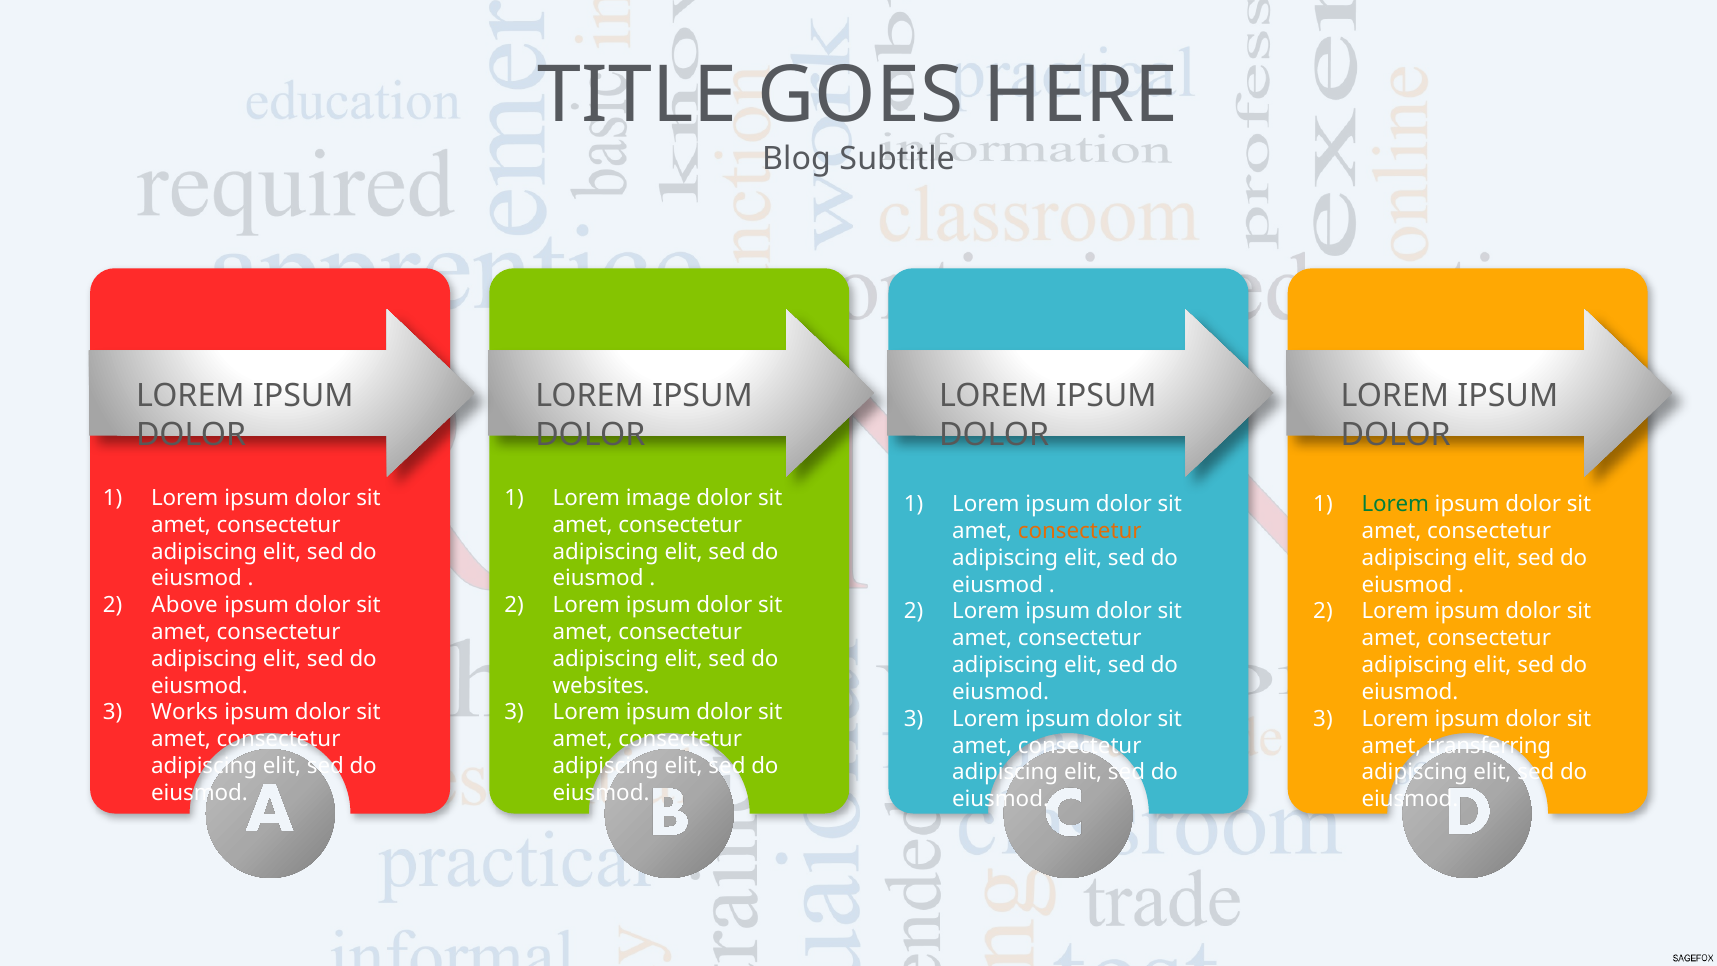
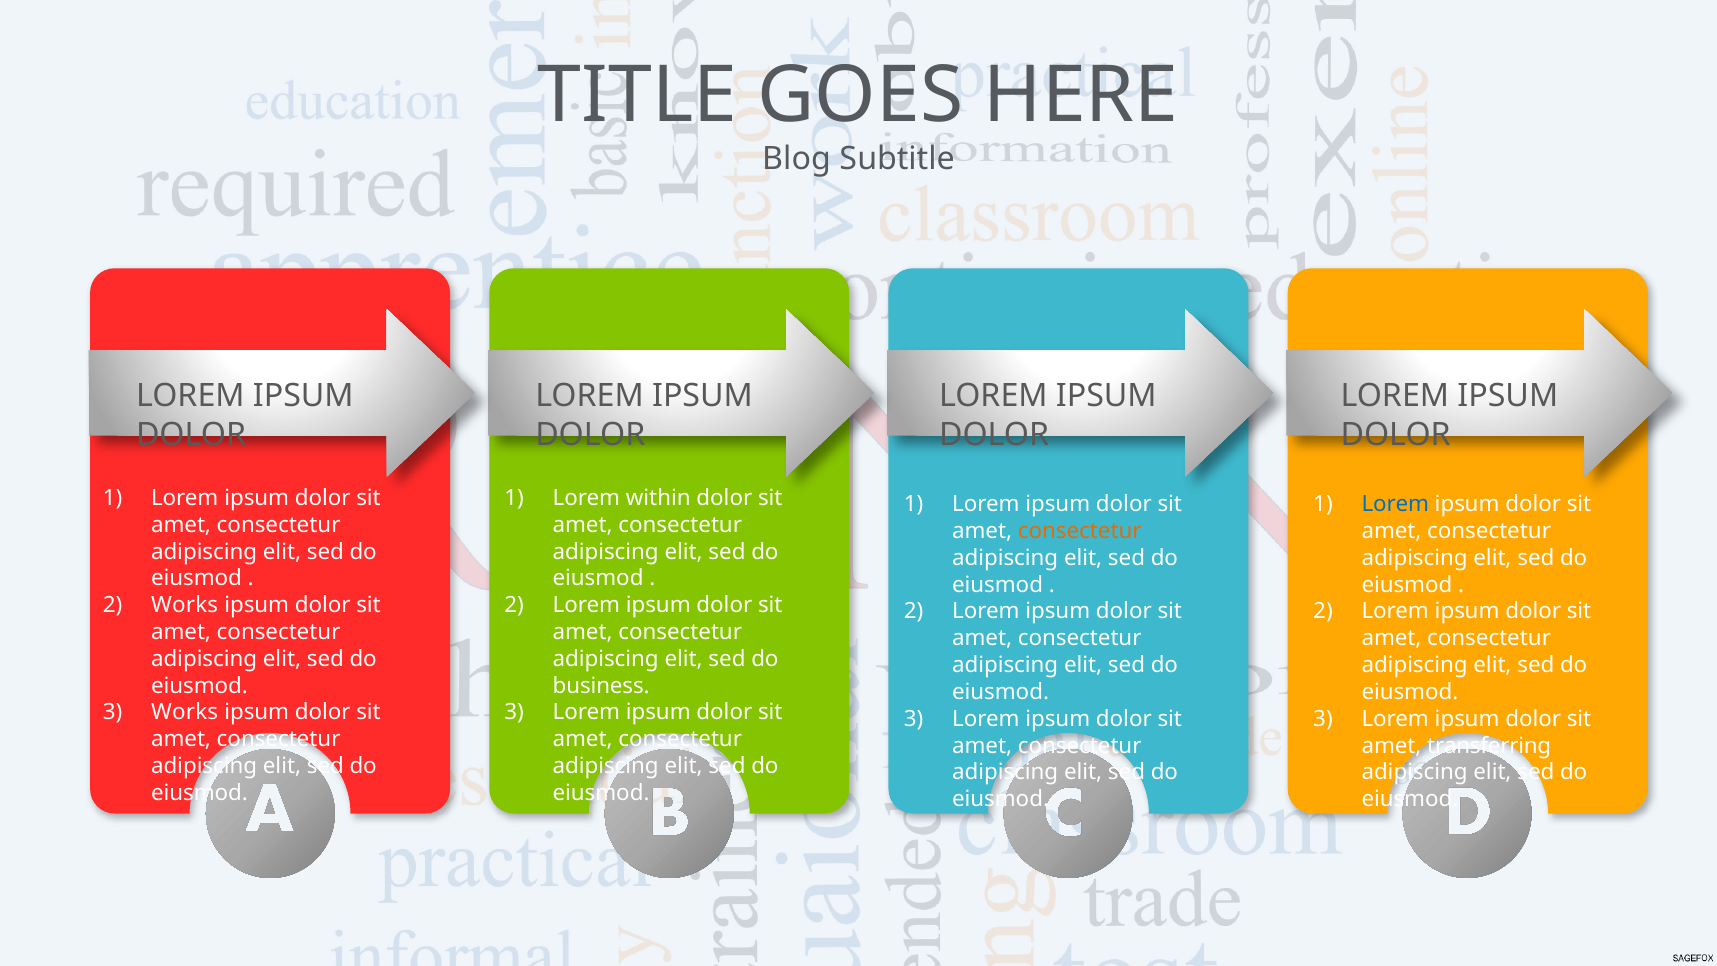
image: image -> within
Lorem at (1395, 504) colour: green -> blue
Above at (185, 605): Above -> Works
websites: websites -> business
